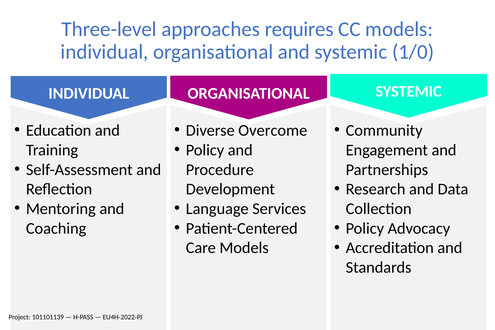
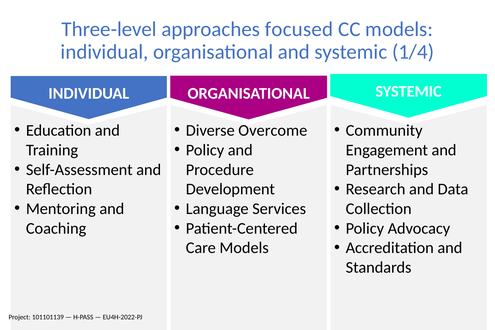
requires: requires -> focused
1/0: 1/0 -> 1/4
